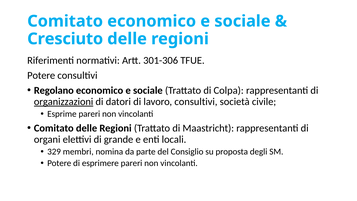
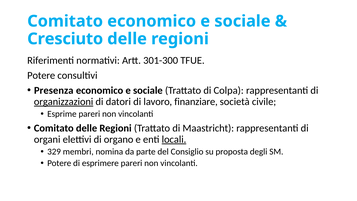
301-306: 301-306 -> 301-300
Regolano: Regolano -> Presenza
lavoro consultivi: consultivi -> finanziare
grande: grande -> organo
locali underline: none -> present
